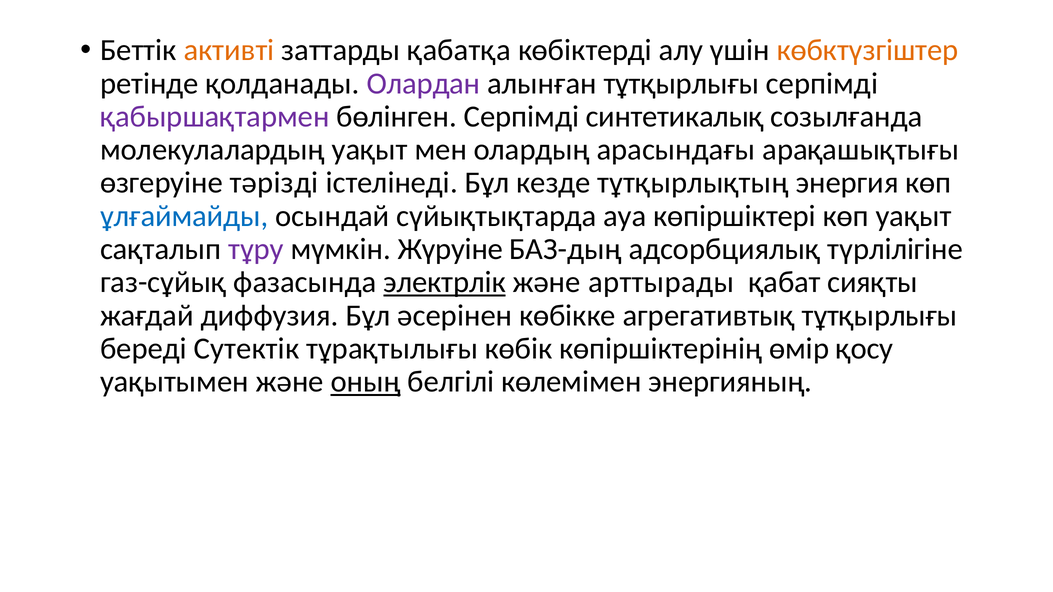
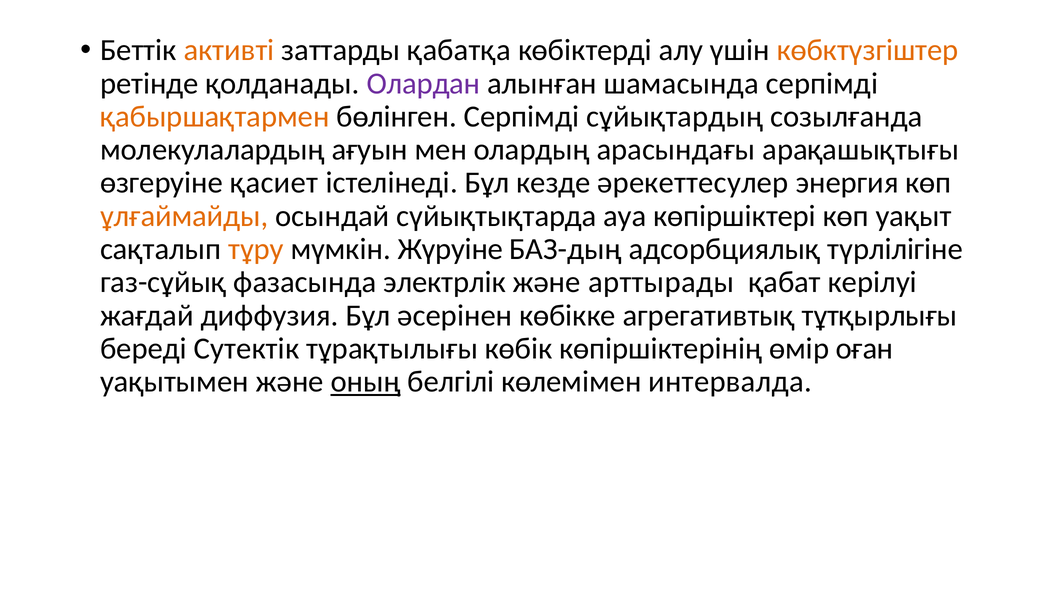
алынған тұтқырлығы: тұтқырлығы -> шамасында
қабыршақтармен colour: purple -> orange
синтетикалық: синтетикалық -> сұйықтардың
молекулалардың уақыт: уақыт -> ағуын
тәрізді: тәрізді -> қасиет
тұтқырлықтың: тұтқырлықтың -> әрекеттесулер
ұлғаймайды colour: blue -> orange
тұру colour: purple -> orange
электрлiк underline: present -> none
сияқты: сияқты -> керiлуi
қосу: қосу -> оған
энергияның: энергияның -> интервалда
